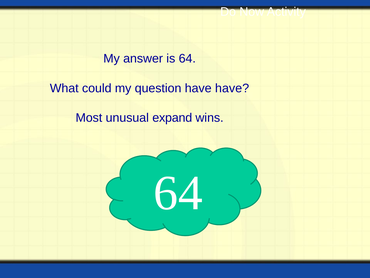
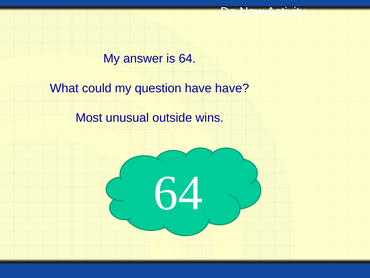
expand: expand -> outside
